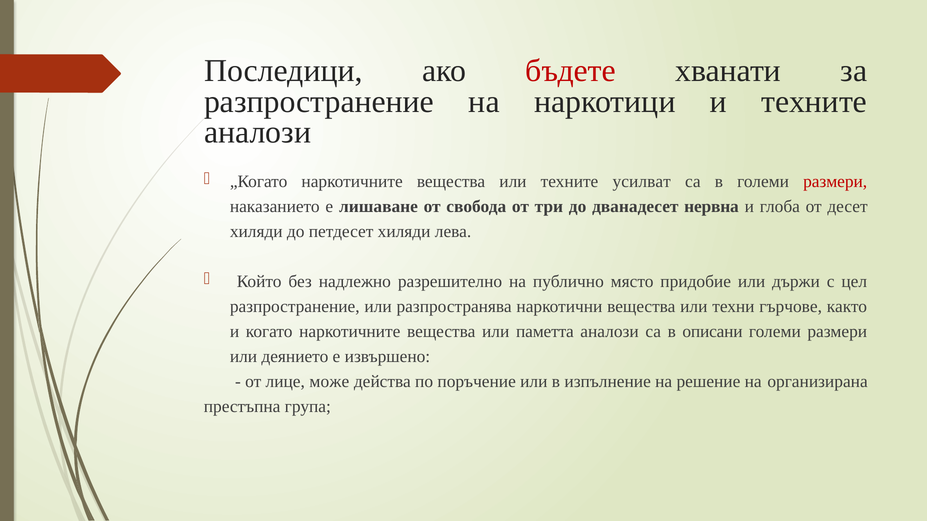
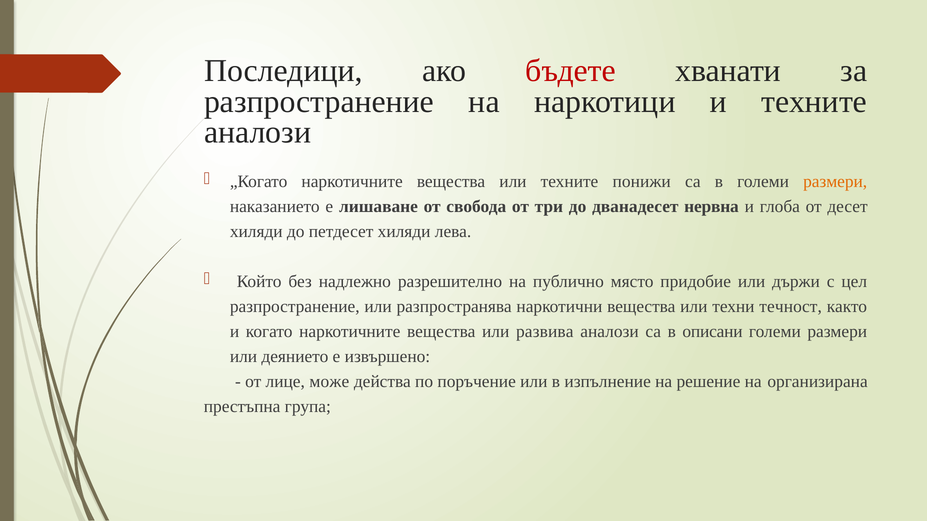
усилват: усилват -> понижи
размери at (835, 182) colour: red -> orange
гърчове: гърчове -> течност
паметта: паметта -> развива
